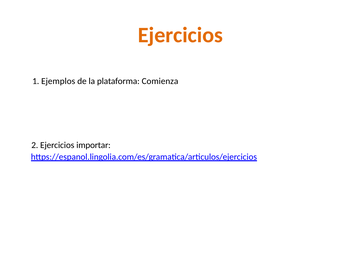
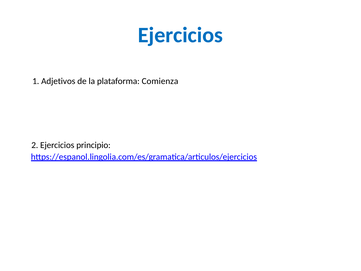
Ejercicios at (180, 35) colour: orange -> blue
Ejemplos: Ejemplos -> Adjetivos
importar: importar -> principio
